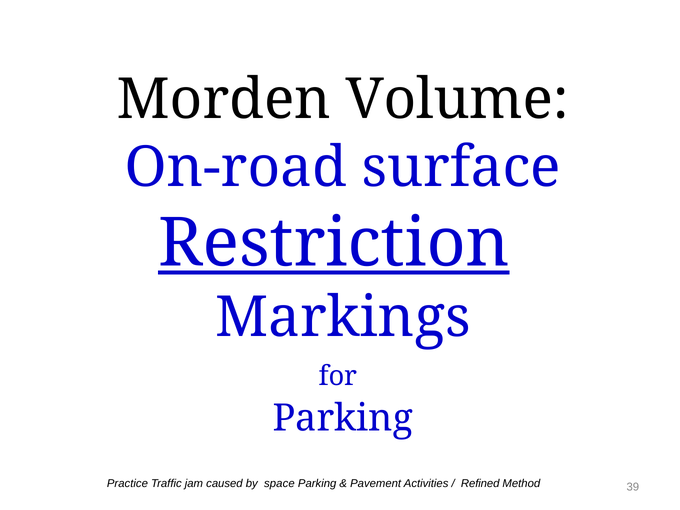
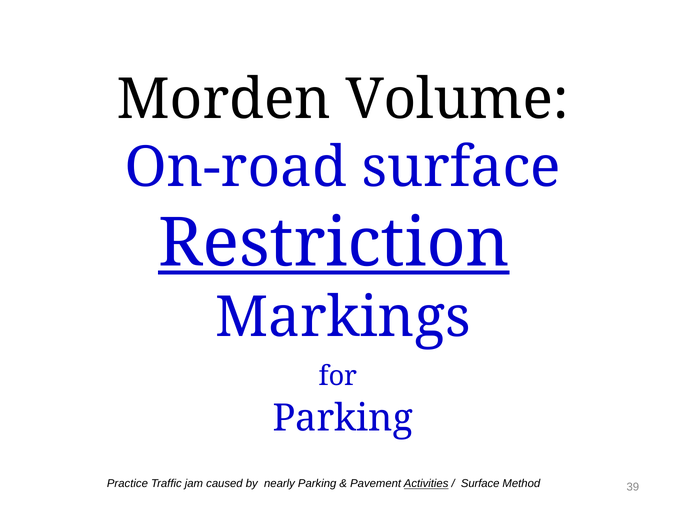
space: space -> nearly
Activities underline: none -> present
Refined at (480, 484): Refined -> Surface
